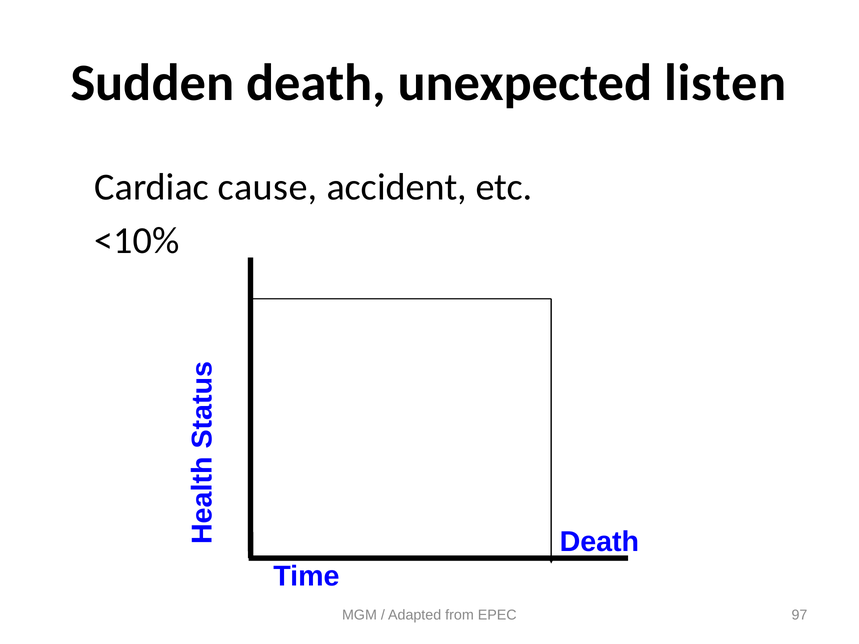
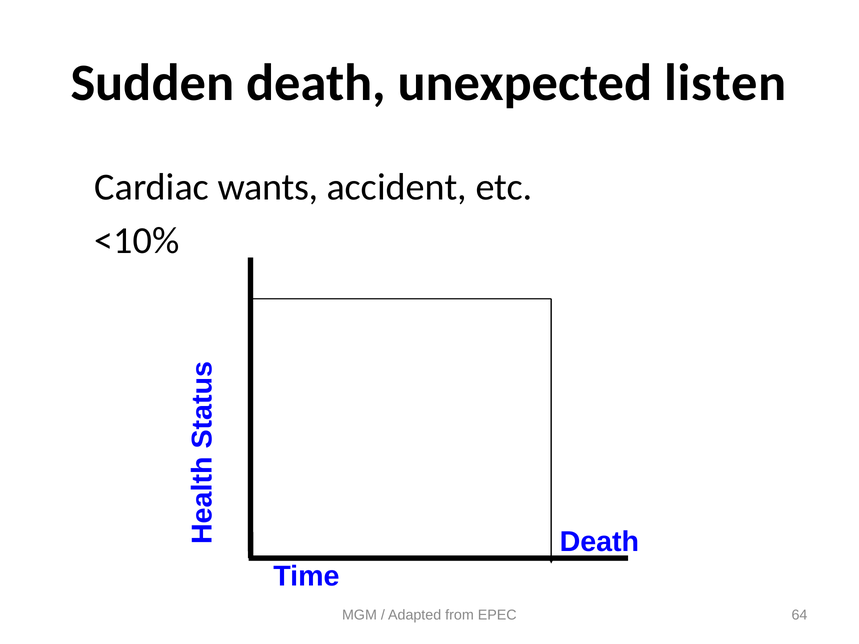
cause: cause -> wants
97: 97 -> 64
